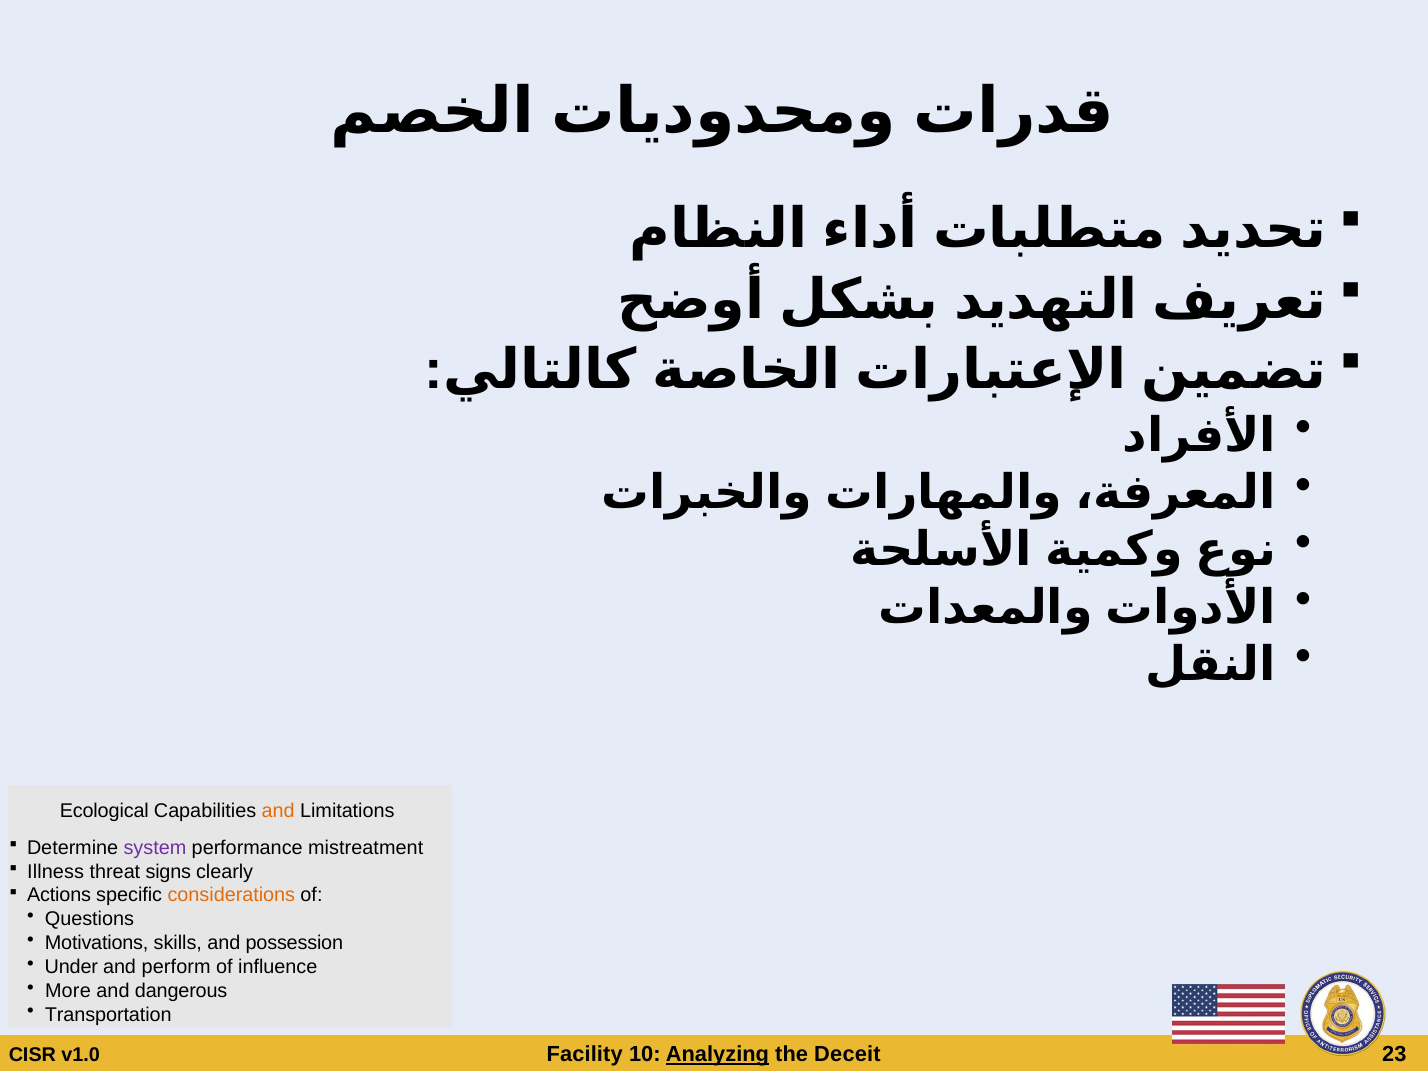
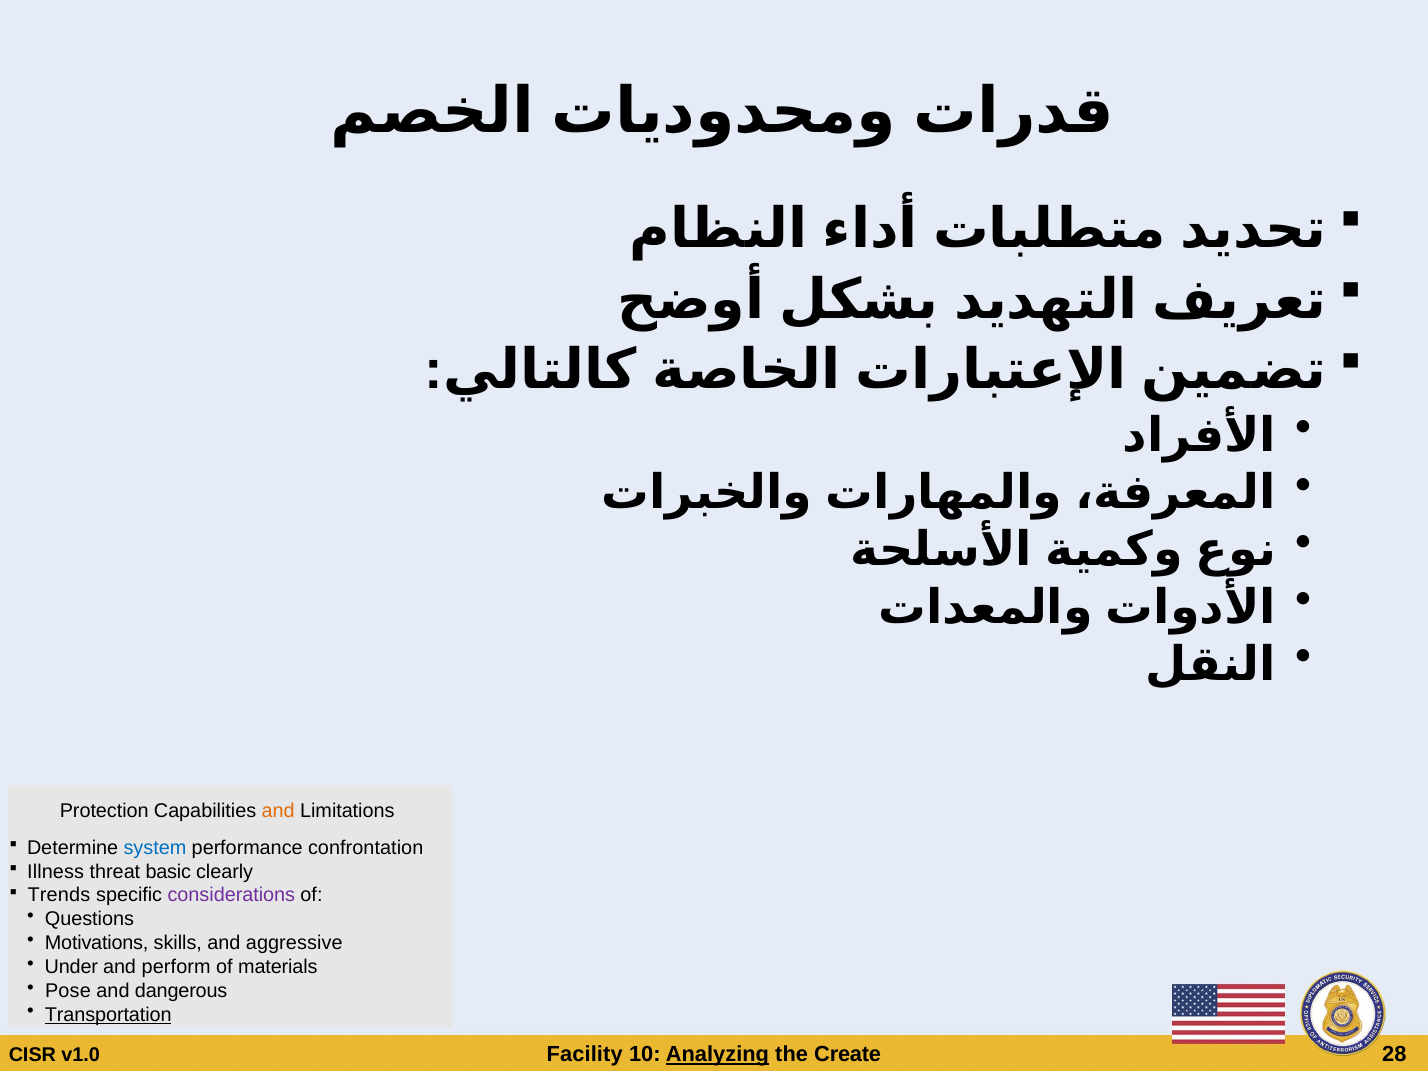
Ecological: Ecological -> Protection
system colour: purple -> blue
mistreatment: mistreatment -> confrontation
signs: signs -> basic
Actions: Actions -> Trends
considerations colour: orange -> purple
possession: possession -> aggressive
influence: influence -> materials
More: More -> Pose
Transportation underline: none -> present
Deceit: Deceit -> Create
23: 23 -> 28
